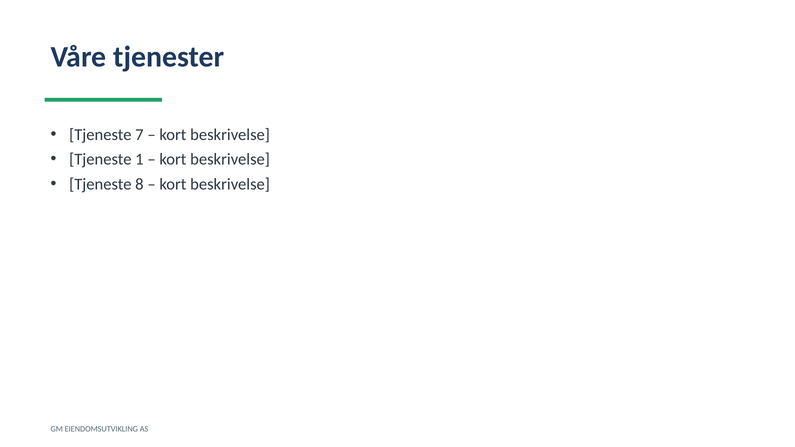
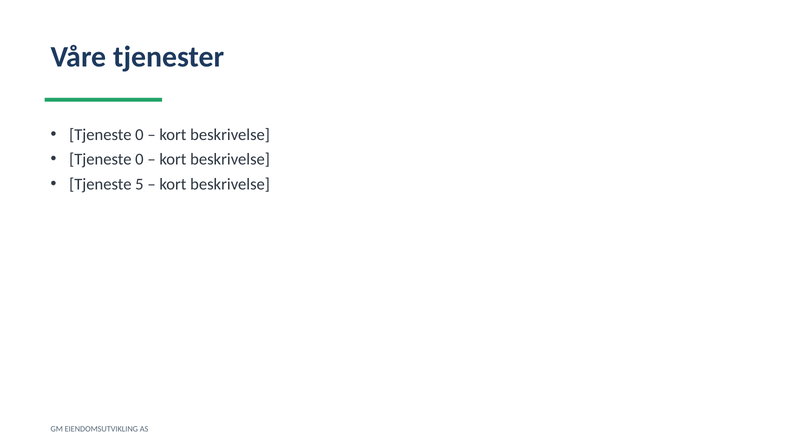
7 at (139, 135): 7 -> 0
1 at (139, 160): 1 -> 0
8: 8 -> 5
